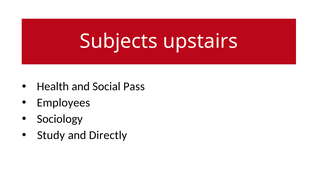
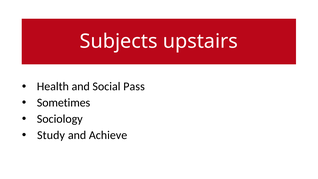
Employees: Employees -> Sometimes
Directly: Directly -> Achieve
